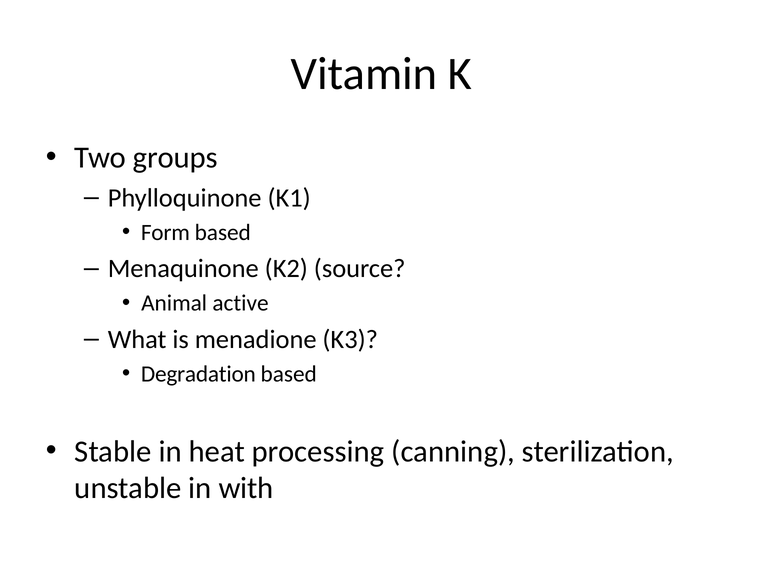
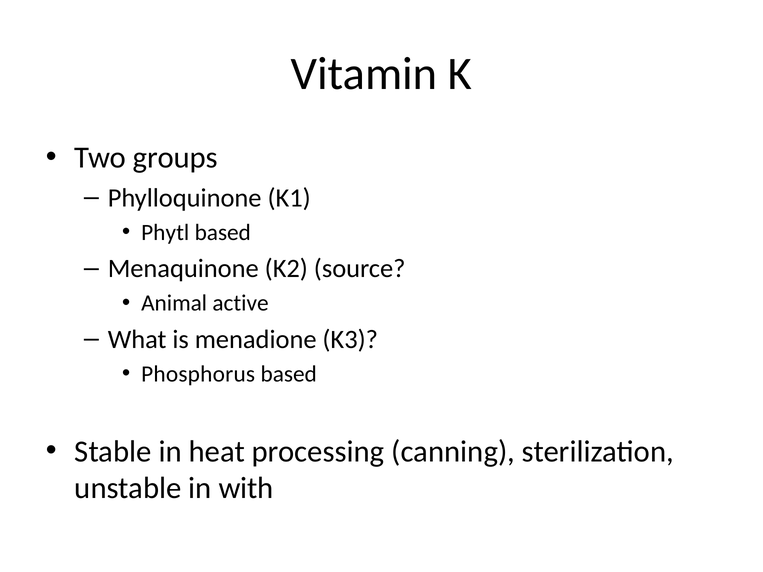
Form: Form -> Phytl
Degradation: Degradation -> Phosphorus
